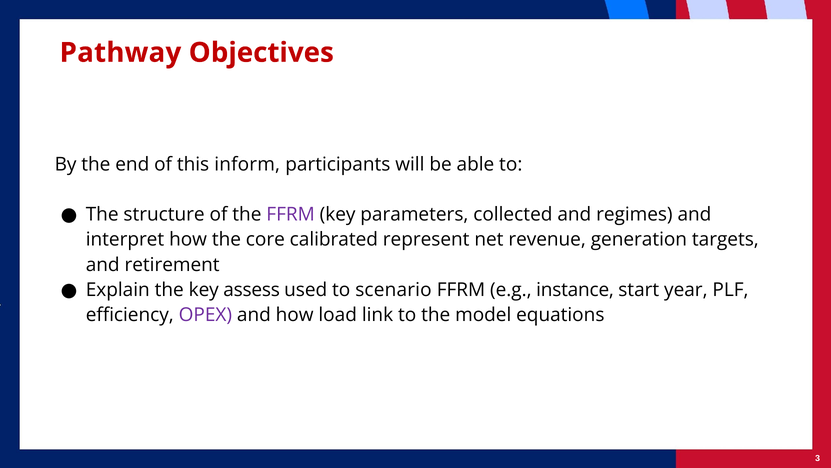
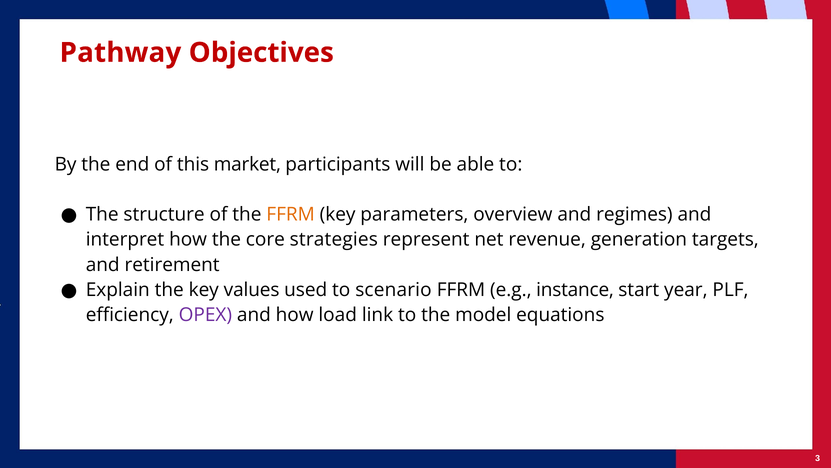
inform: inform -> market
FFRM at (291, 214) colour: purple -> orange
collected: collected -> overview
calibrated: calibrated -> strategies
assess: assess -> values
